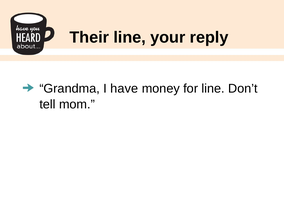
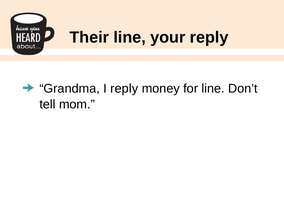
I have: have -> reply
